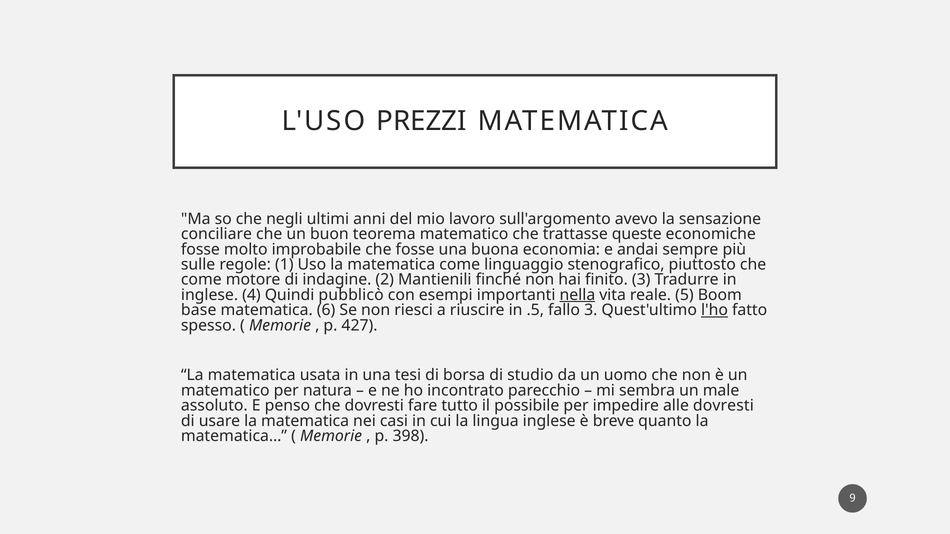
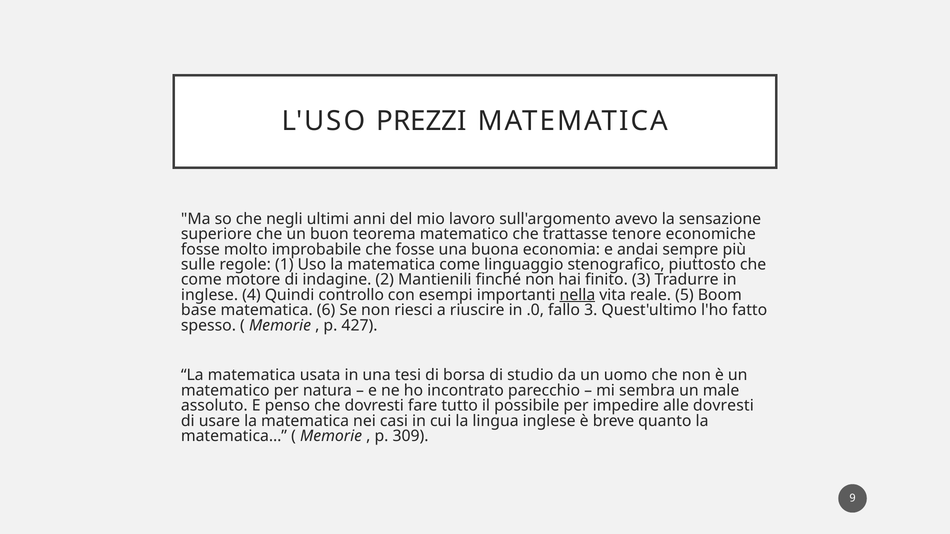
conciliare: conciliare -> superiore
queste: queste -> tenore
pubblicò: pubblicò -> controllo
.5: .5 -> .0
l'ho underline: present -> none
398: 398 -> 309
